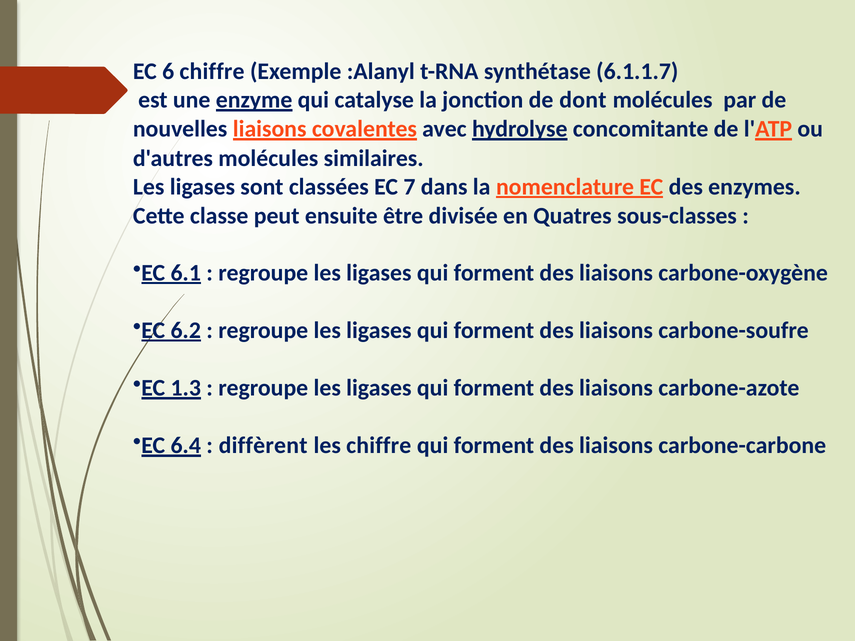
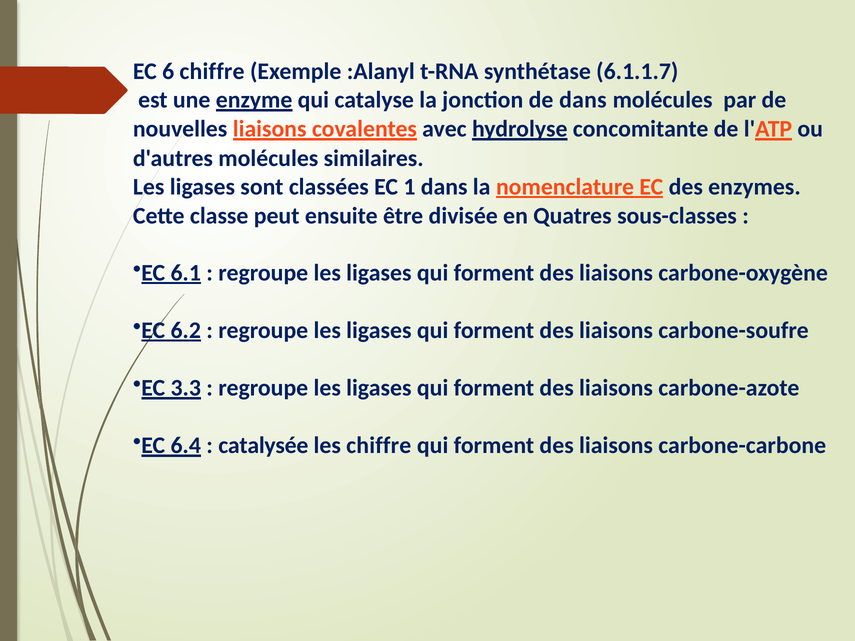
de dont: dont -> dans
7: 7 -> 1
1.3: 1.3 -> 3.3
diffèrent: diffèrent -> catalysée
